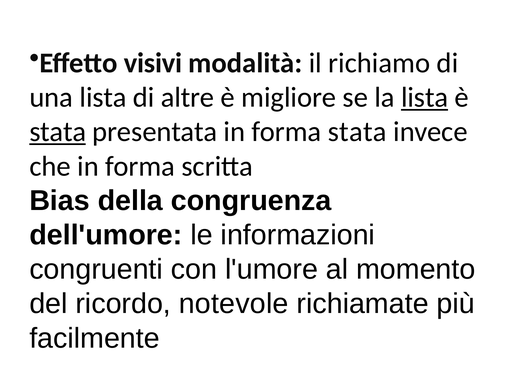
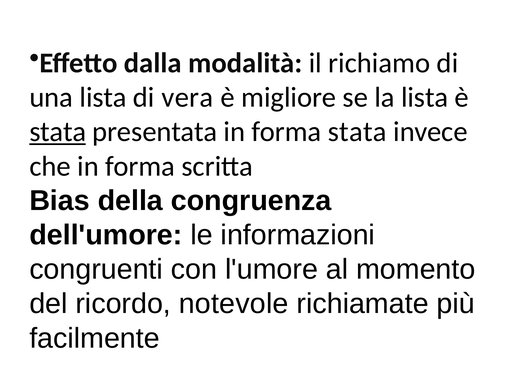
visivi: visivi -> dalla
altre: altre -> vera
lista at (425, 97) underline: present -> none
